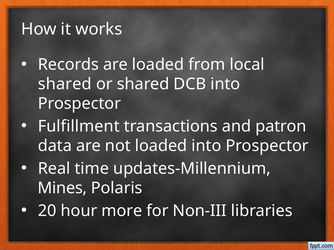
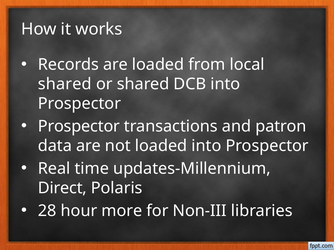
Fulfillment at (79, 127): Fulfillment -> Prospector
Mines: Mines -> Direct
20: 20 -> 28
